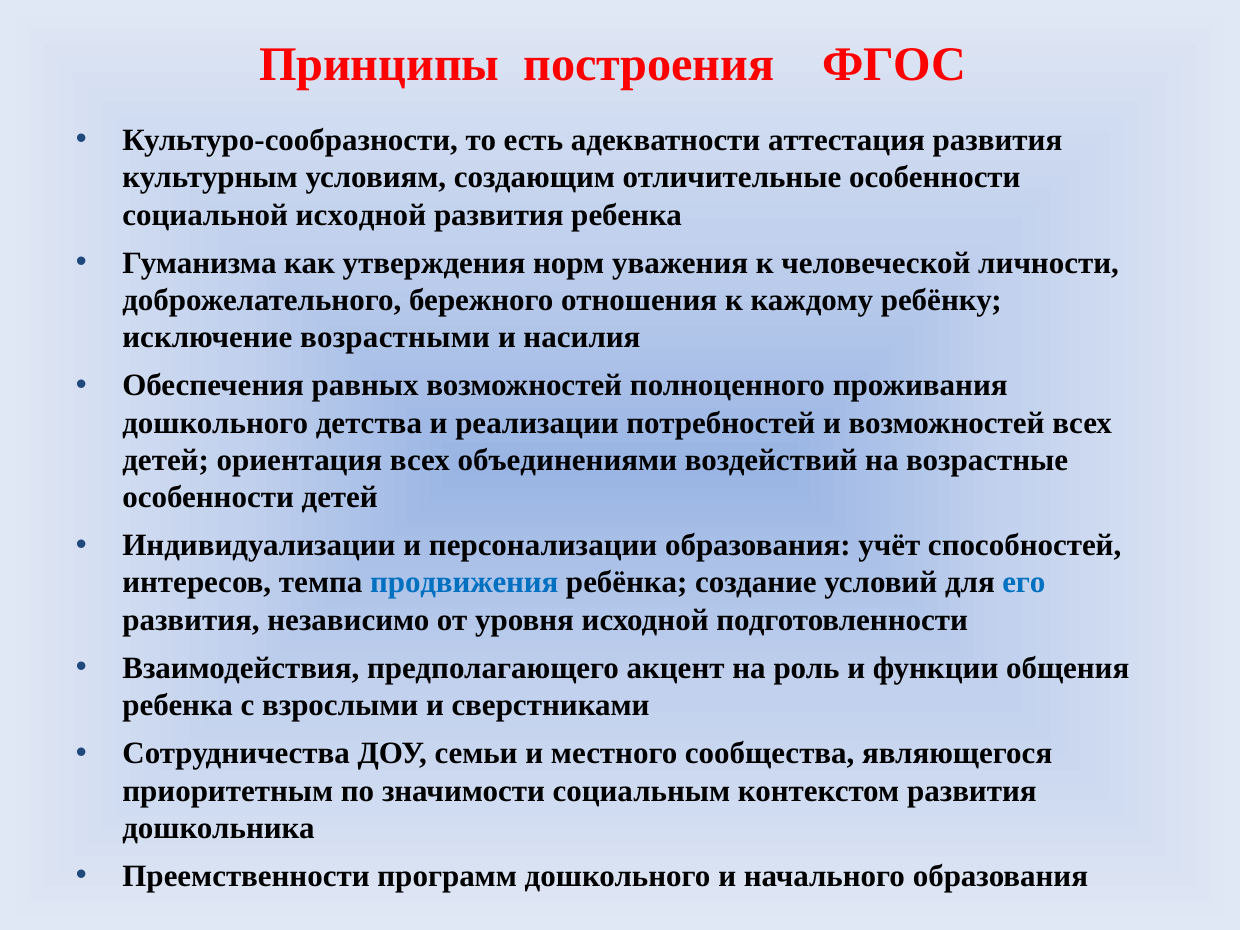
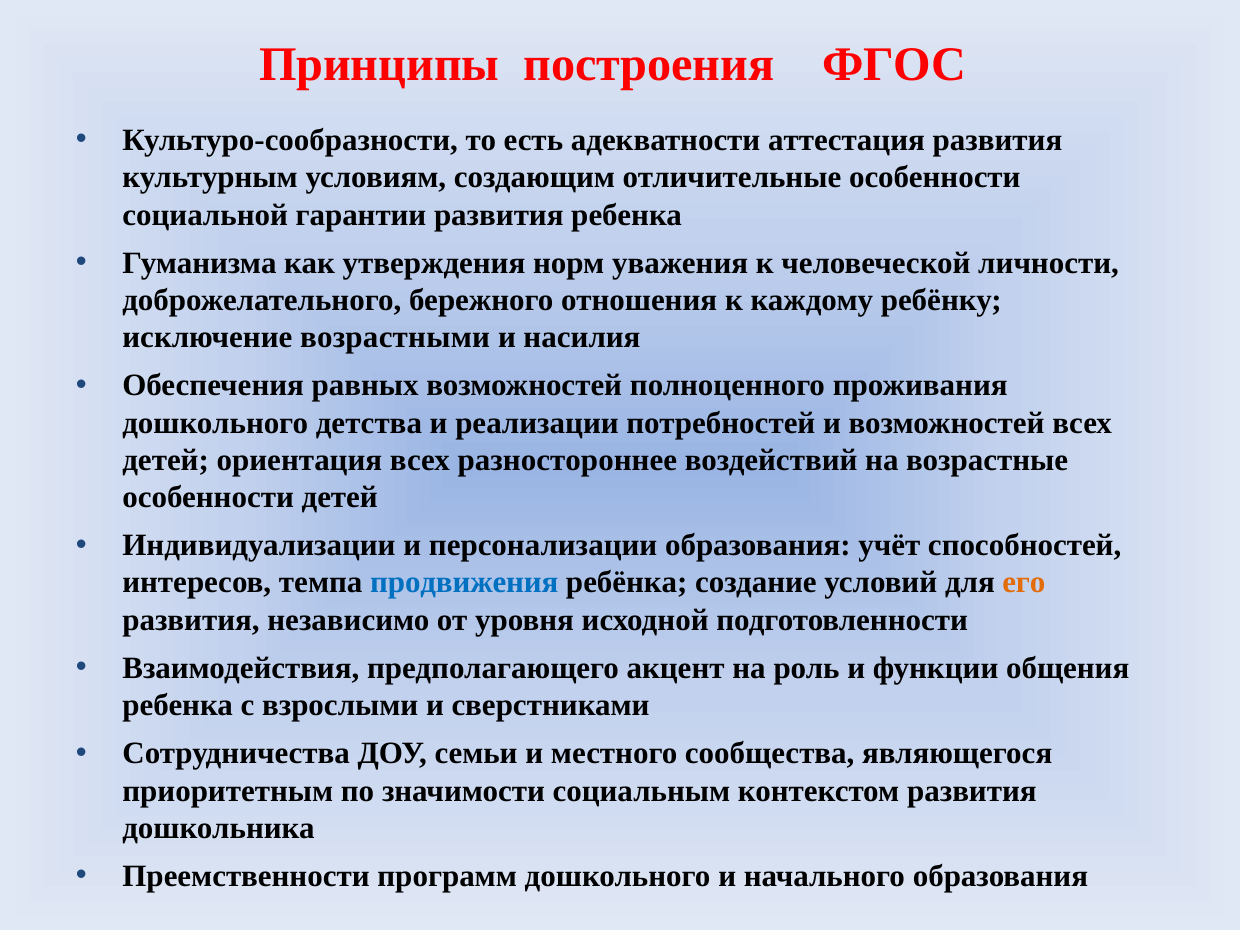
социальной исходной: исходной -> гарантии
объединениями: объединениями -> разностороннее
его colour: blue -> orange
